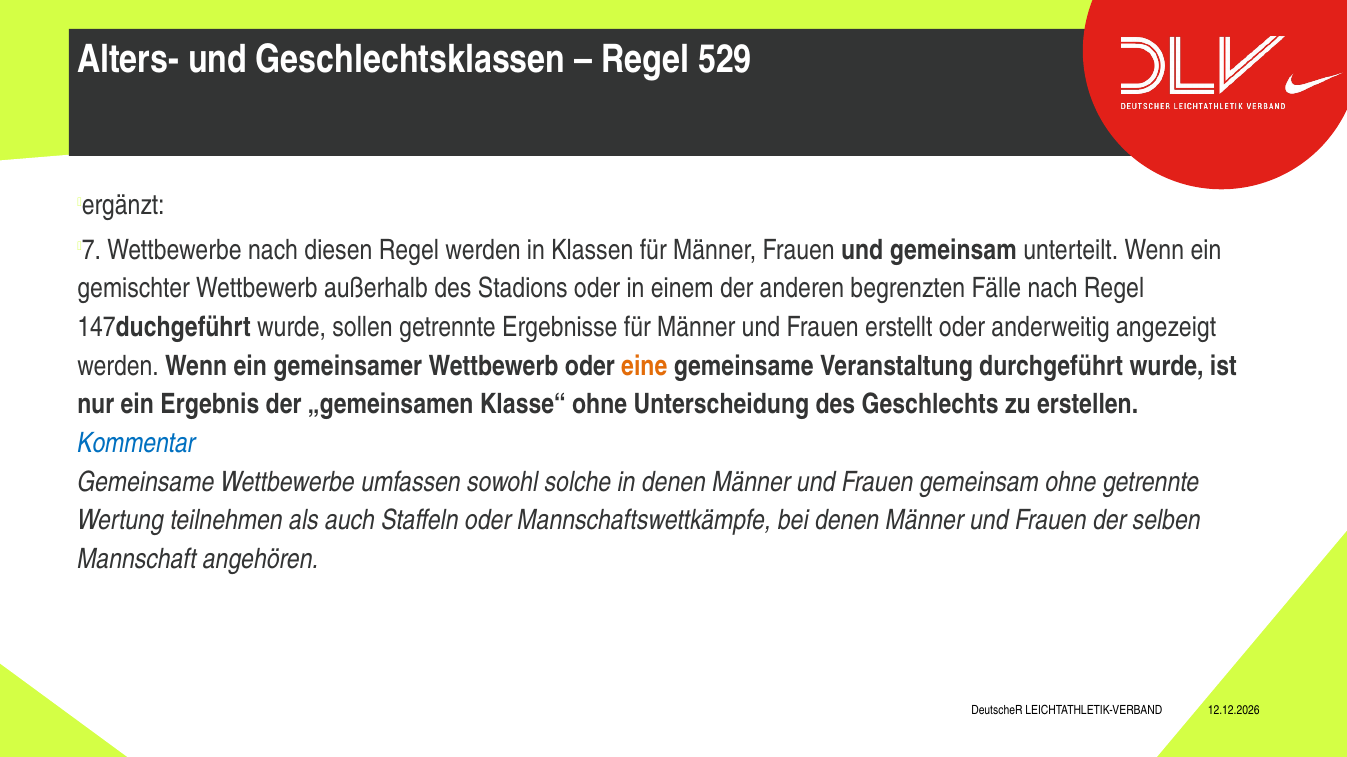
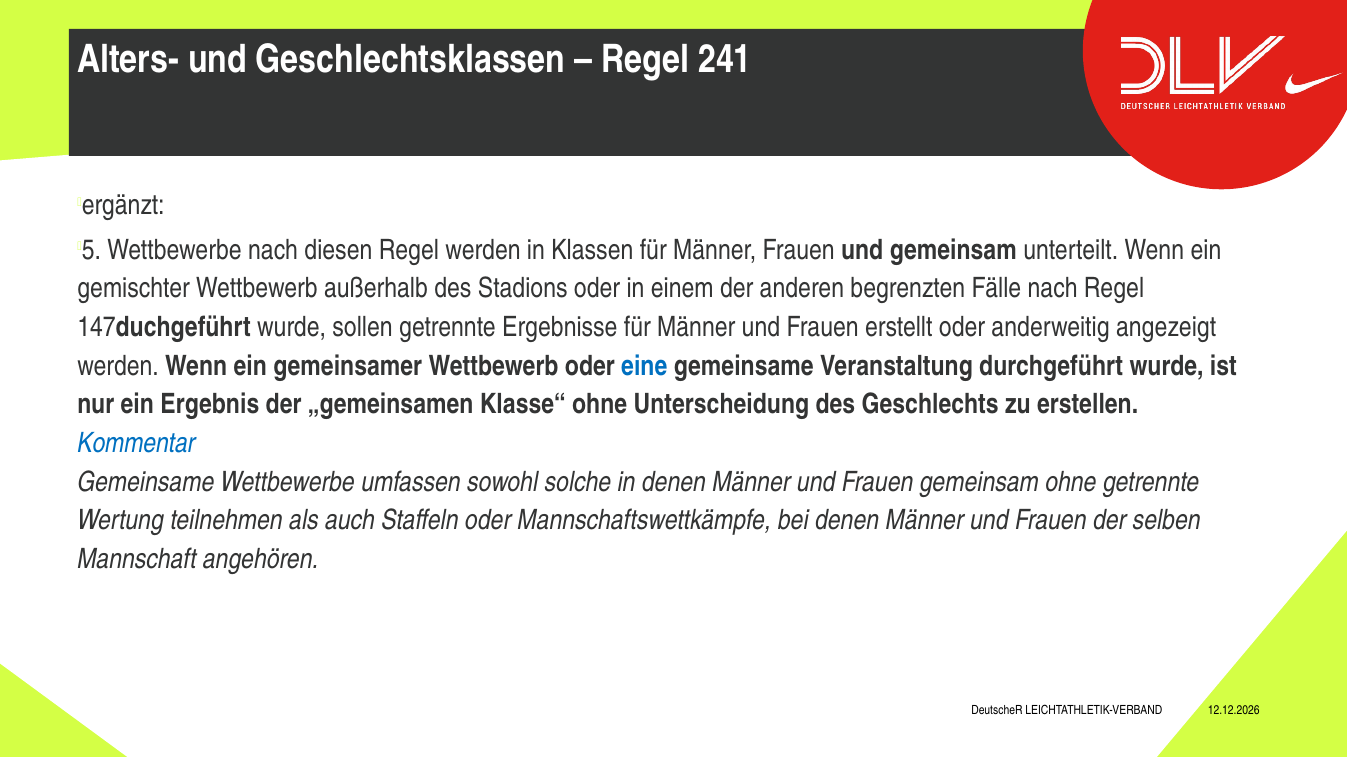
529: 529 -> 241
7: 7 -> 5
eine colour: orange -> blue
